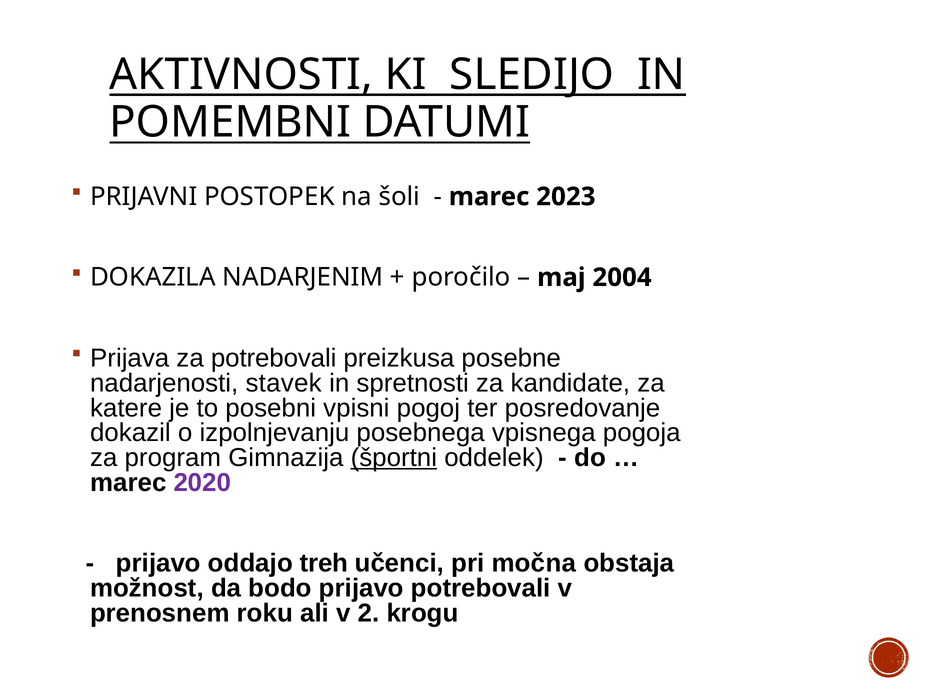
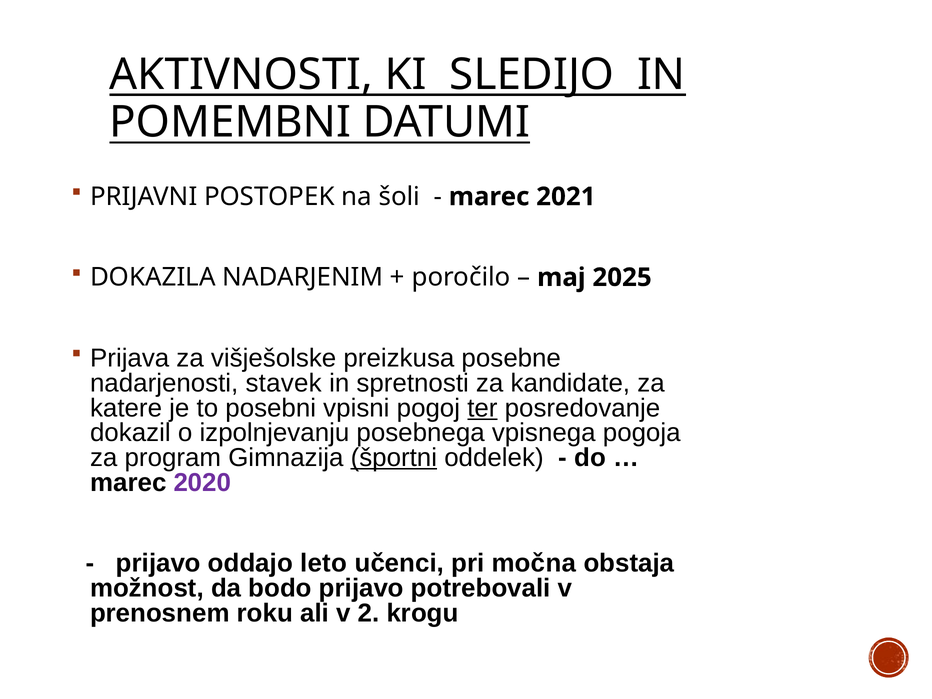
2023: 2023 -> 2021
2004: 2004 -> 2025
za potrebovali: potrebovali -> višješolske
ter underline: none -> present
treh: treh -> leto
